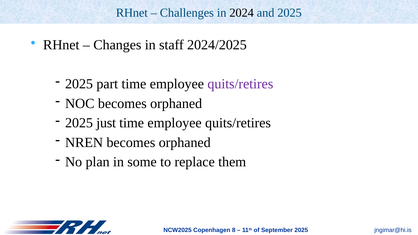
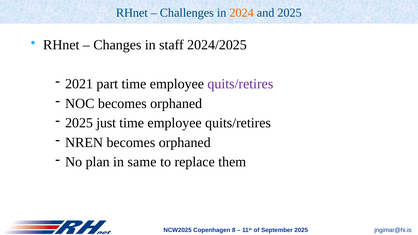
2024 colour: black -> orange
2025 at (79, 84): 2025 -> 2021
some: some -> same
